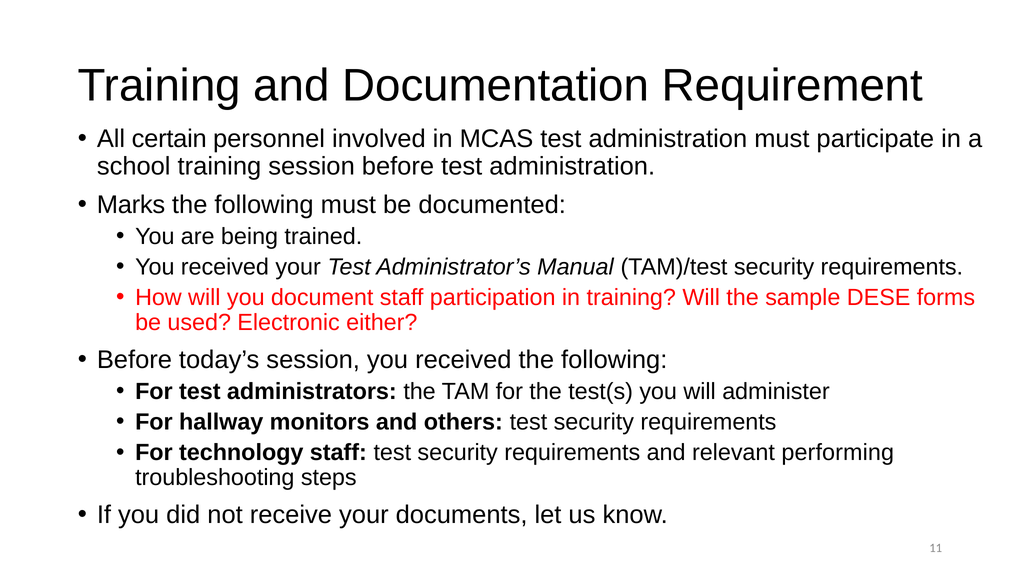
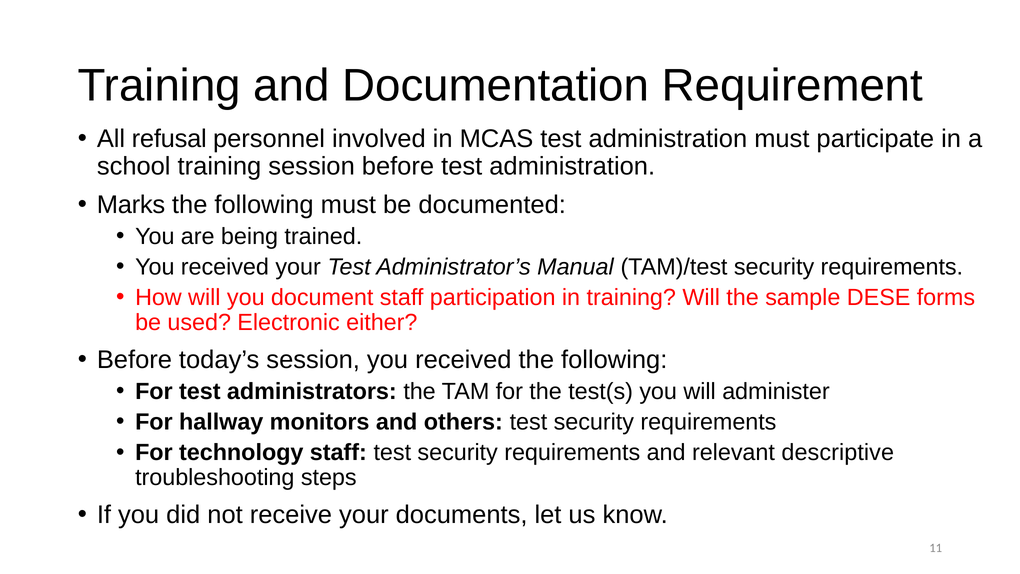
certain: certain -> refusal
performing: performing -> descriptive
